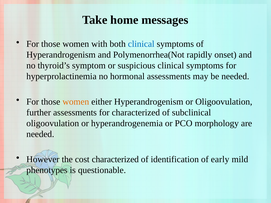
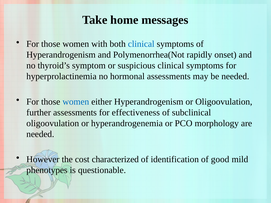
women at (76, 102) colour: orange -> blue
for characterized: characterized -> effectiveness
early: early -> good
